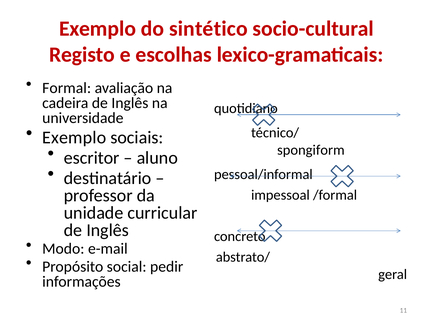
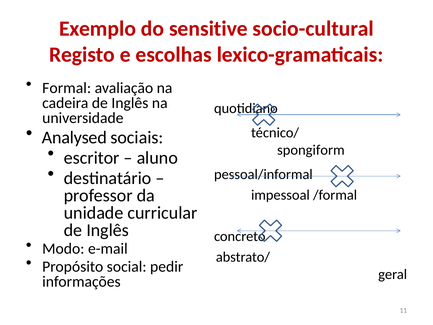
sintético: sintético -> sensitive
Exemplo at (74, 137): Exemplo -> Analysed
